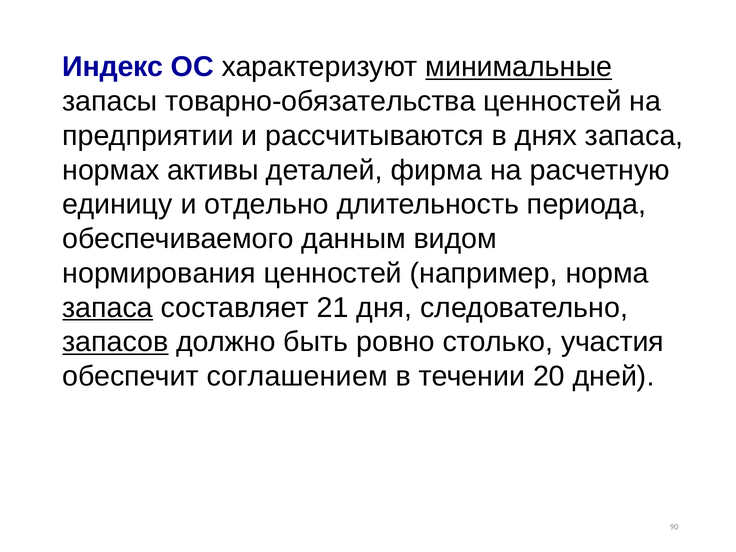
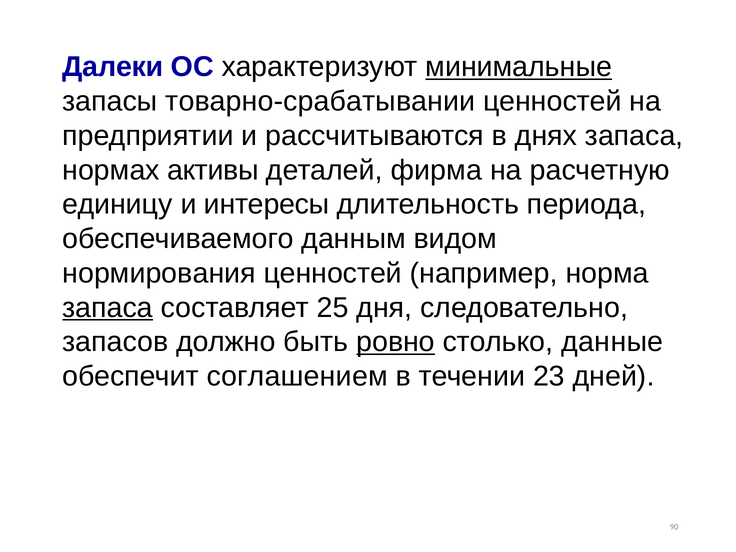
Индекс: Индекс -> Далеки
товарно-обязательства: товарно-обязательства -> товарно-срабатывании
отдельно: отдельно -> интересы
21: 21 -> 25
запасов underline: present -> none
ровно underline: none -> present
участия: участия -> данные
20: 20 -> 23
